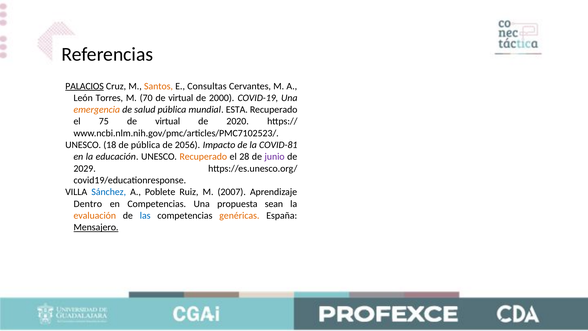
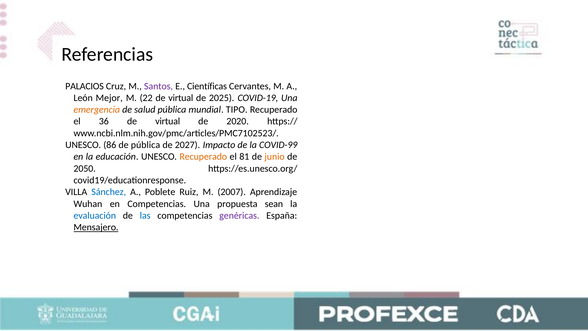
PALACIOS underline: present -> none
Santos colour: orange -> purple
Consultas: Consultas -> Científicas
Torres: Torres -> Mejor
70: 70 -> 22
2000: 2000 -> 2025
ESTA: ESTA -> TIPO
75: 75 -> 36
18: 18 -> 86
2056: 2056 -> 2027
COVID-81: COVID-81 -> COVID-99
28: 28 -> 81
junio colour: purple -> orange
2029: 2029 -> 2050
Dentro: Dentro -> Wuhan
evaluación colour: orange -> blue
genéricas colour: orange -> purple
